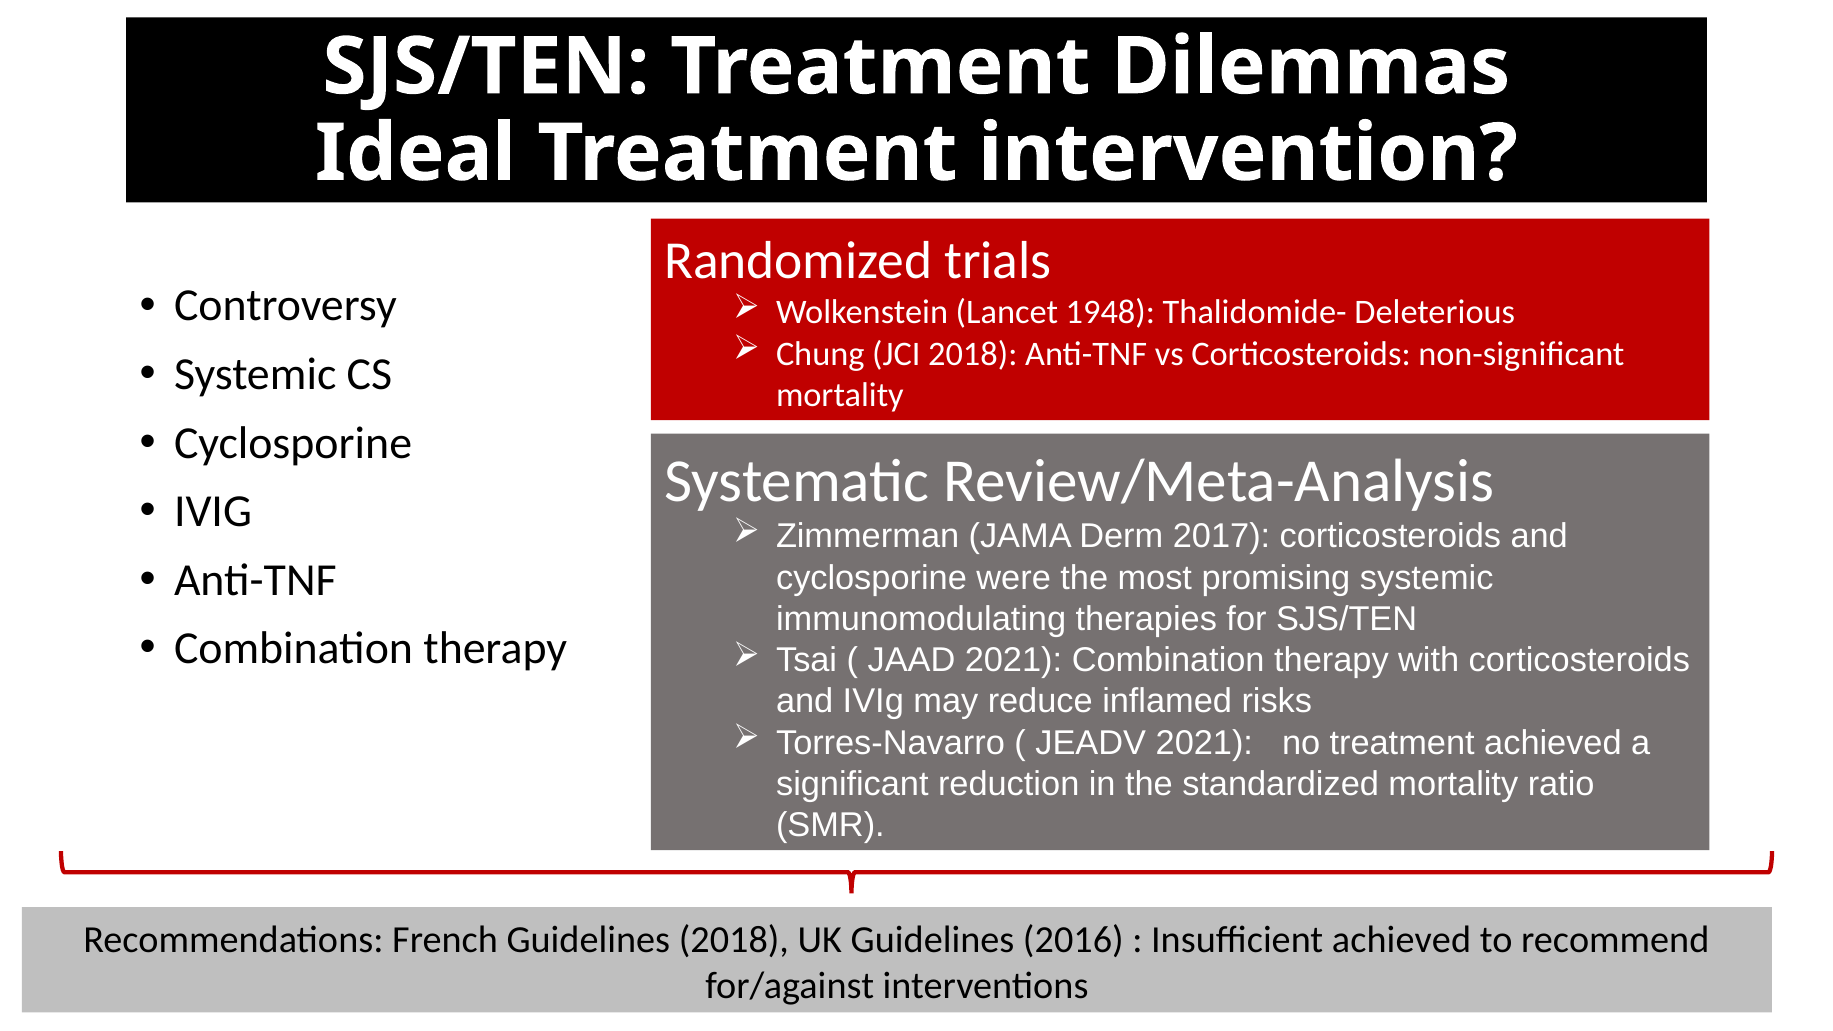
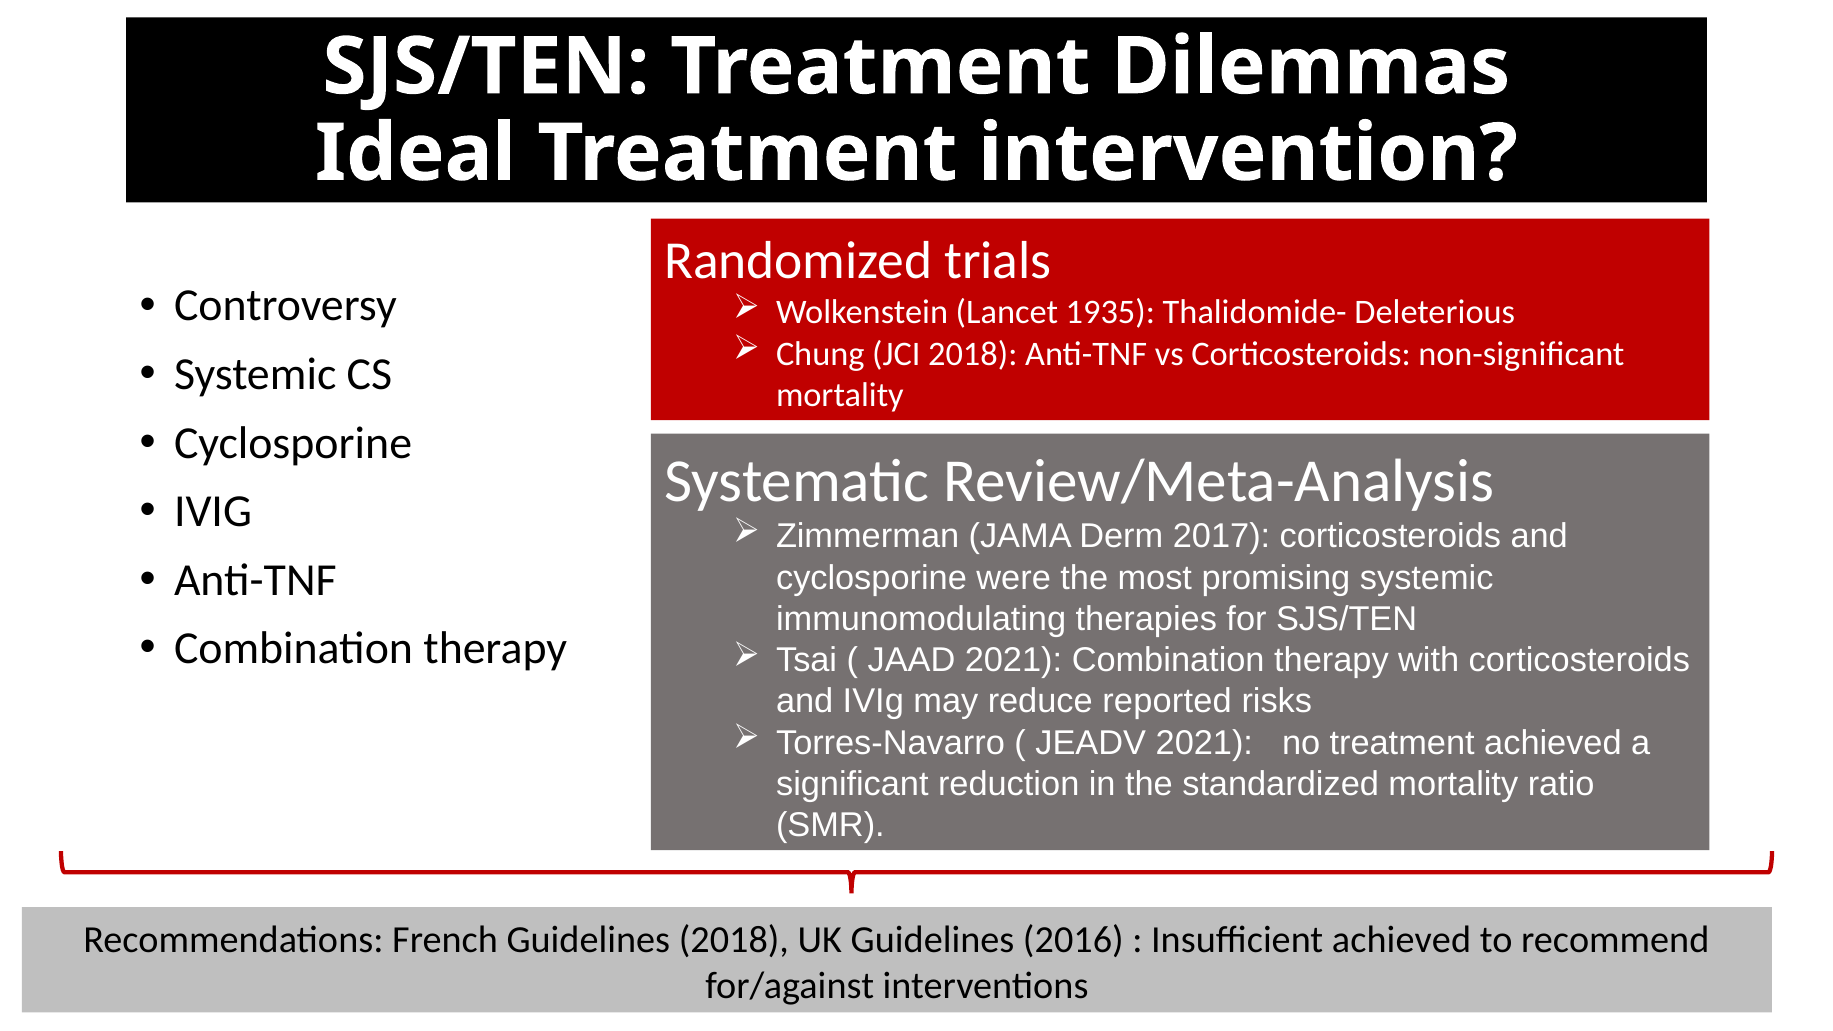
1948: 1948 -> 1935
inflamed: inflamed -> reported
